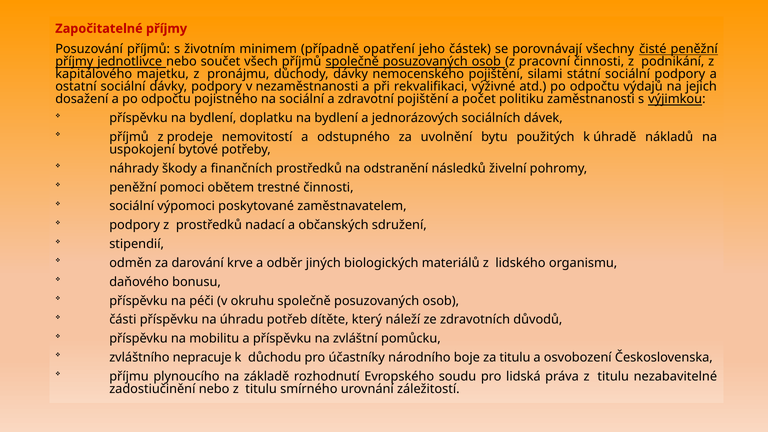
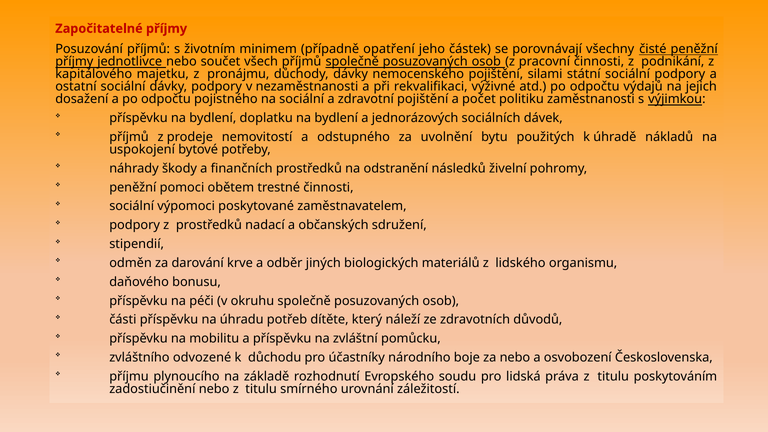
nepracuje: nepracuje -> odvozené
za titulu: titulu -> nebo
nezabavitelné: nezabavitelné -> poskytováním
